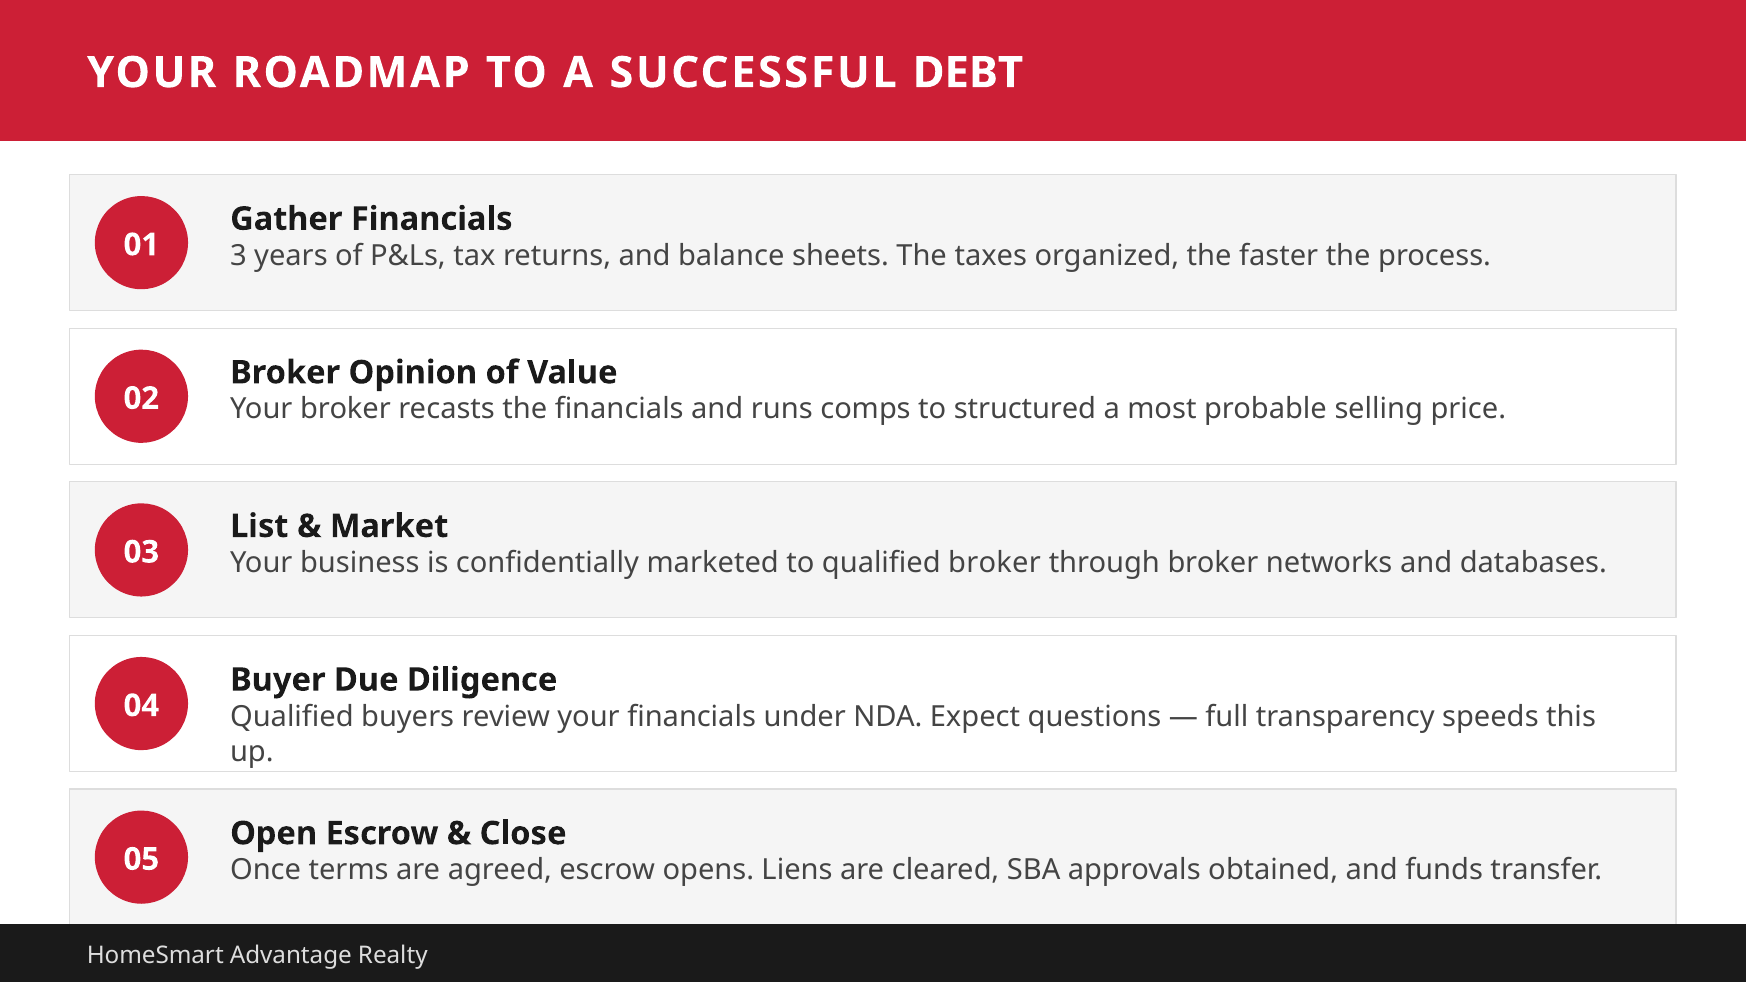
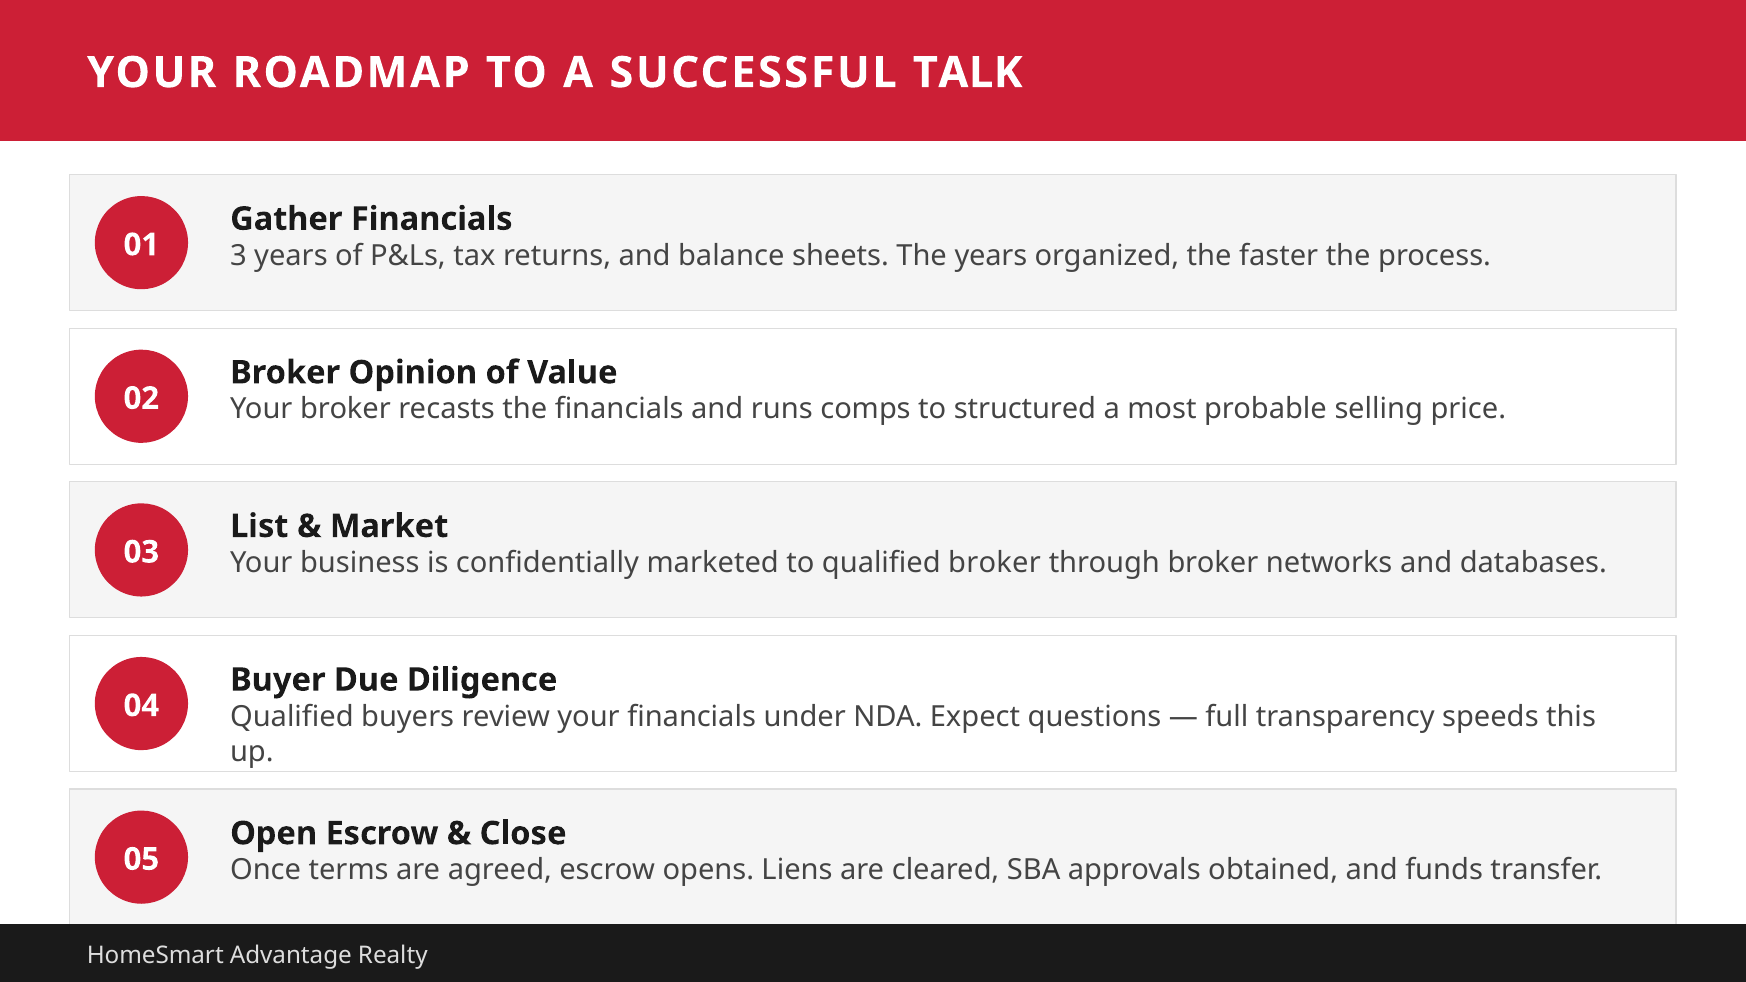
DEBT: DEBT -> TALK
The taxes: taxes -> years
